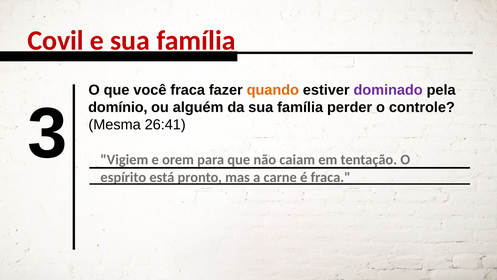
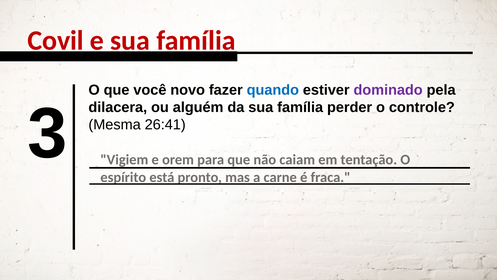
você fraca: fraca -> novo
quando colour: orange -> blue
domínio: domínio -> dilacera
